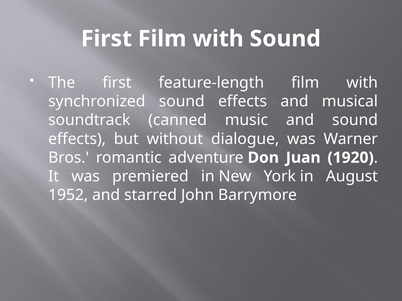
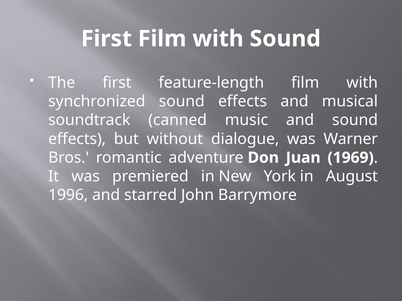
1920: 1920 -> 1969
1952: 1952 -> 1996
